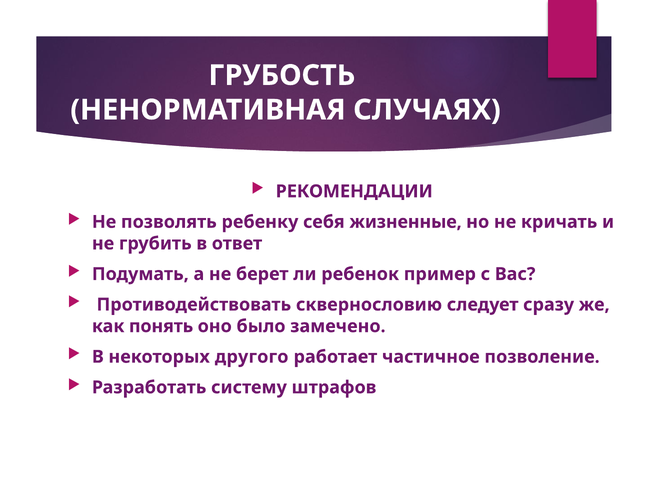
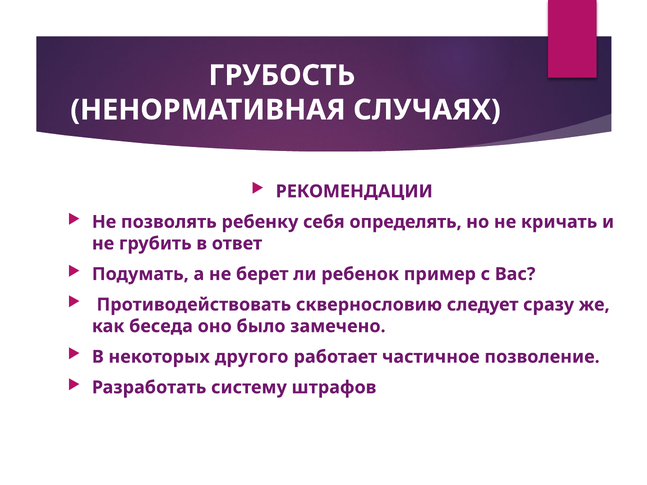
жизненные: жизненные -> определять
понять: понять -> беседа
